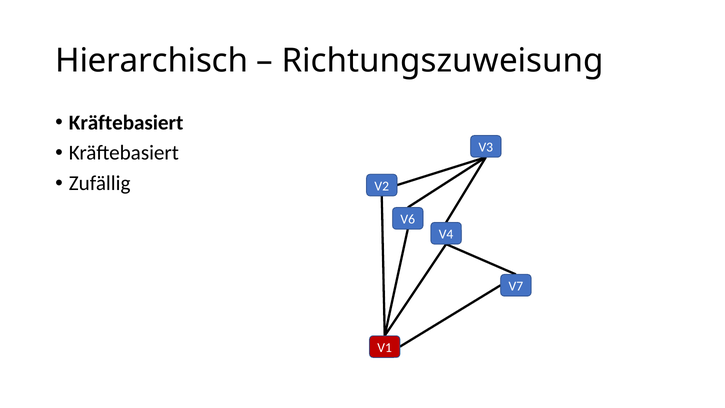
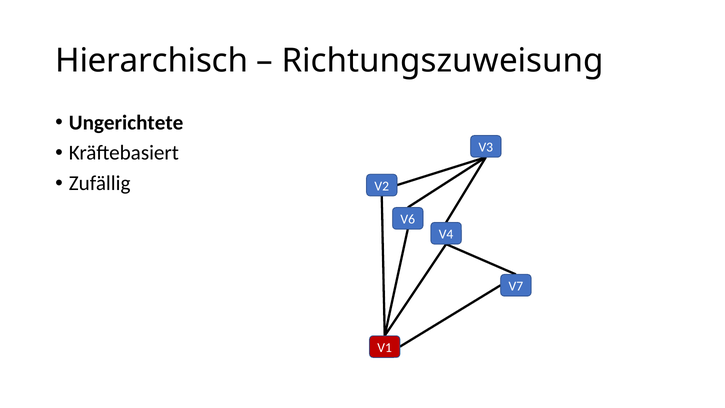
Kräftebasiert at (126, 123): Kräftebasiert -> Ungerichtete
